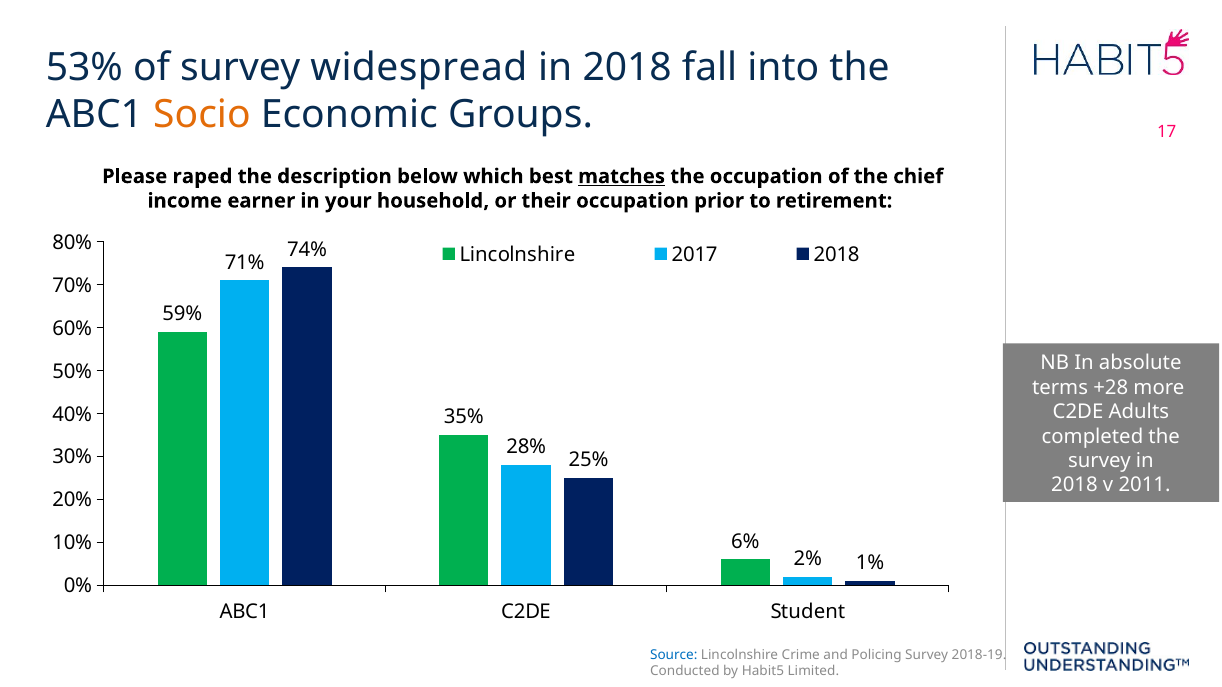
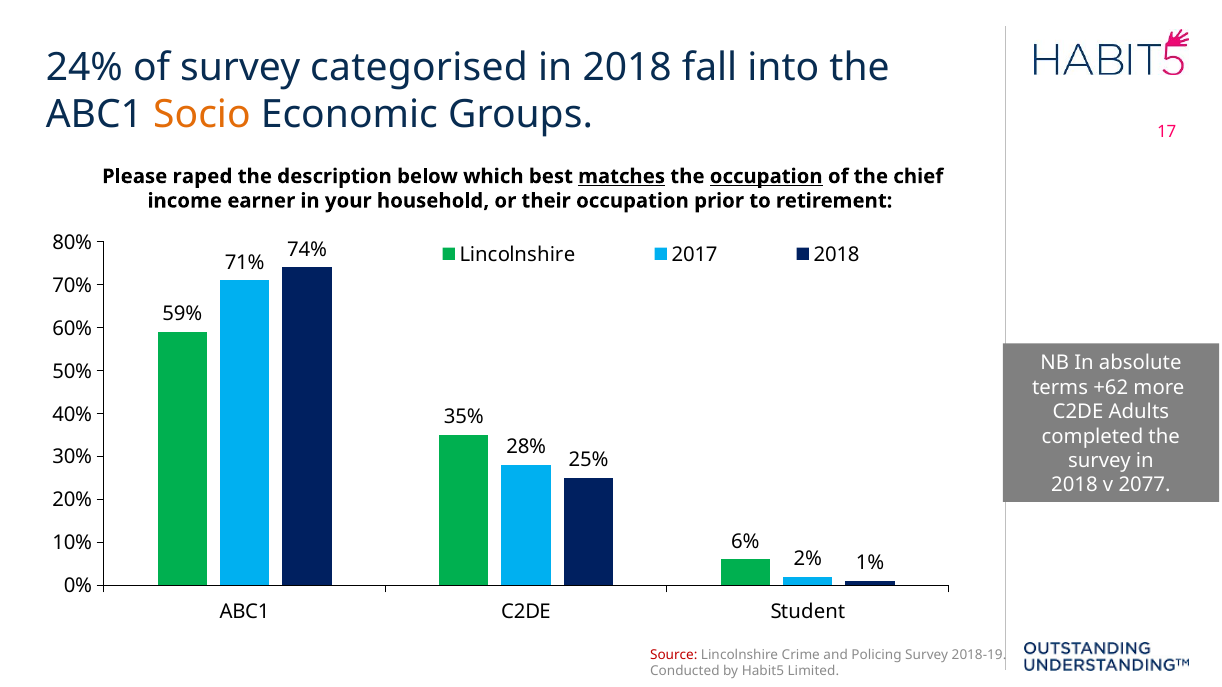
53%: 53% -> 24%
widespread: widespread -> categorised
occupation at (766, 176) underline: none -> present
+28: +28 -> +62
2011: 2011 -> 2077
Source colour: blue -> red
